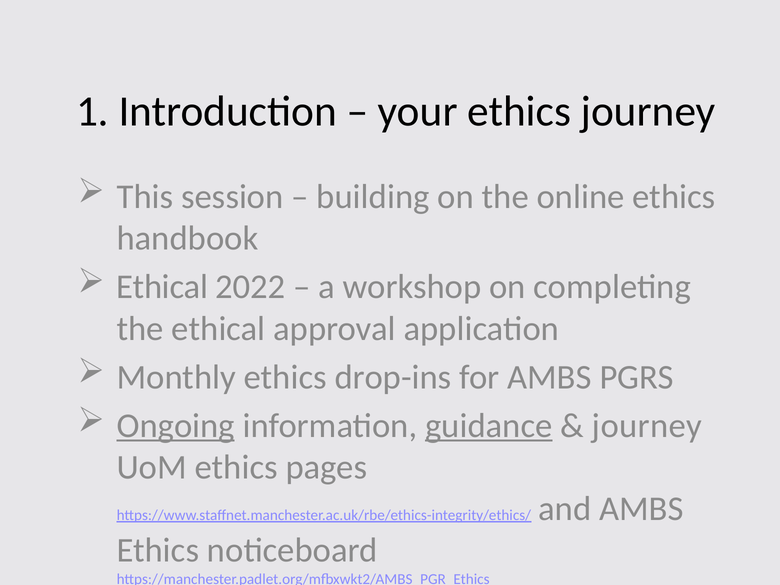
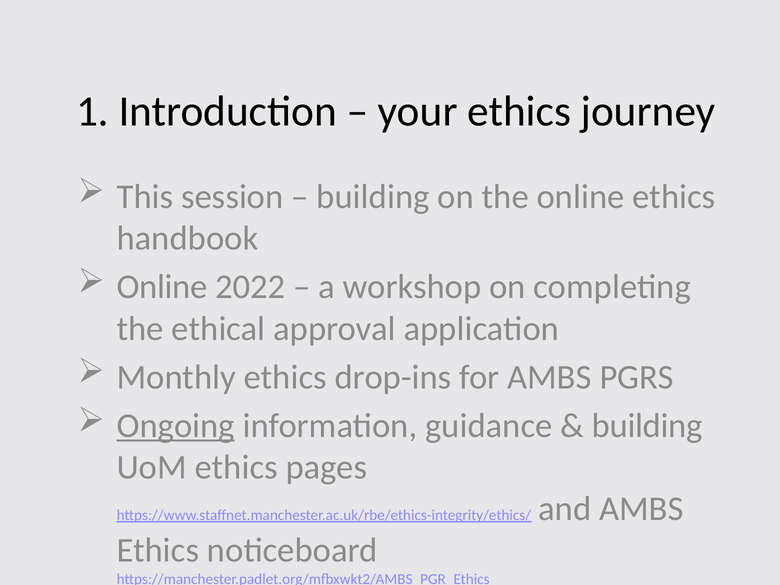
Ethical at (162, 287): Ethical -> Online
guidance underline: present -> none
journey at (647, 426): journey -> building
